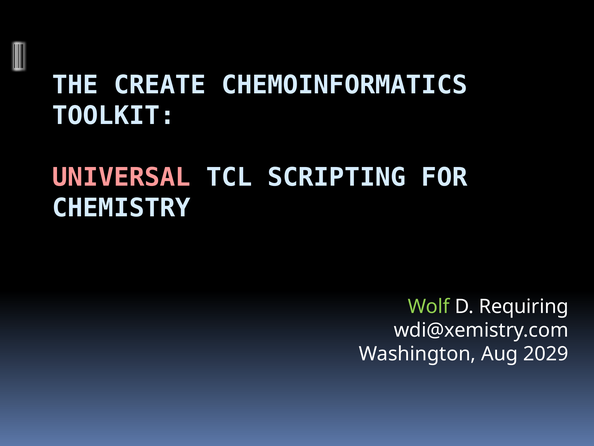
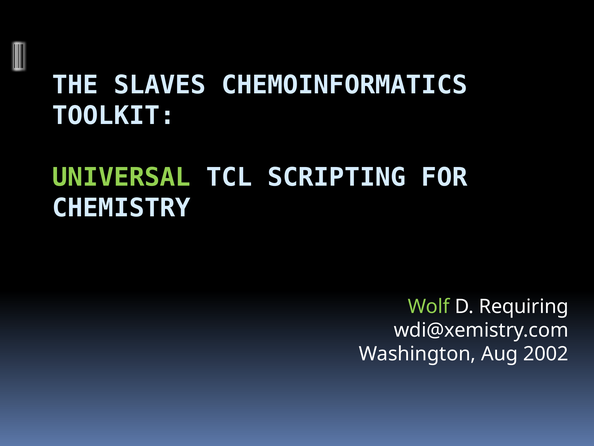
CREATE: CREATE -> SLAVES
UNIVERSAL colour: pink -> light green
2029: 2029 -> 2002
